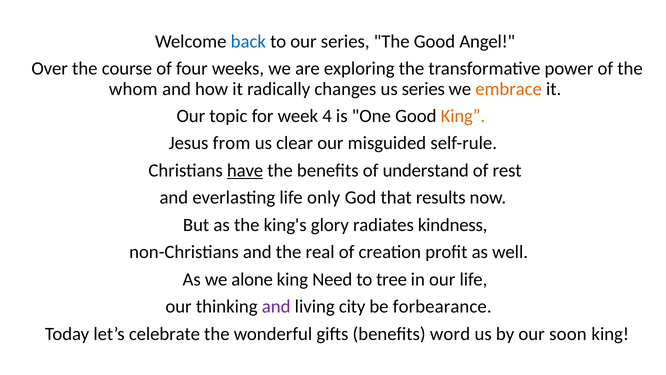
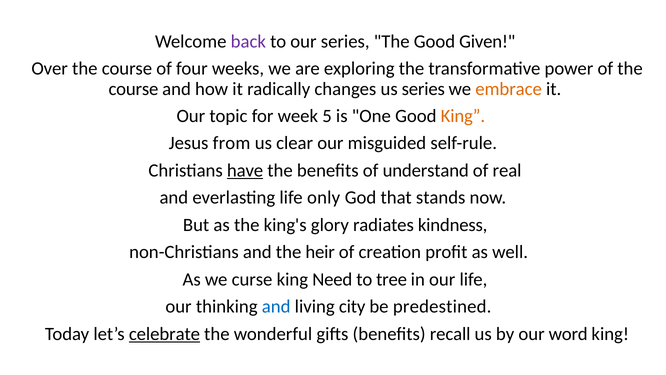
back colour: blue -> purple
Angel: Angel -> Given
whom at (133, 89): whom -> course
4: 4 -> 5
rest: rest -> real
results: results -> stands
real: real -> heir
alone: alone -> curse
and at (276, 306) colour: purple -> blue
forbearance: forbearance -> predestined
celebrate underline: none -> present
word: word -> recall
soon: soon -> word
